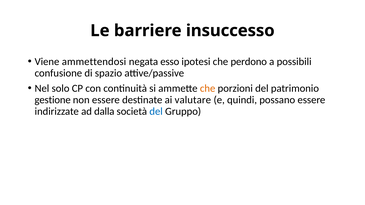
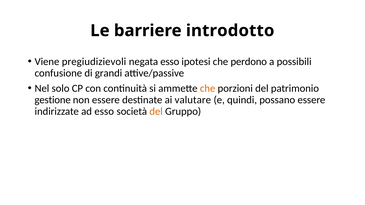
insuccesso: insuccesso -> introdotto
ammettendosi: ammettendosi -> pregiudizievoli
spazio: spazio -> grandi
ad dalla: dalla -> esso
del at (156, 112) colour: blue -> orange
